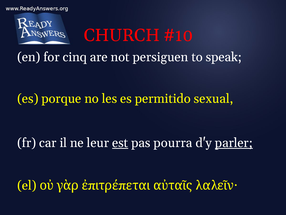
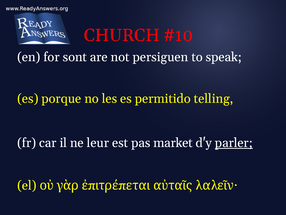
cinq: cinq -> sont
sexual: sexual -> telling
est underline: present -> none
pourra: pourra -> market
